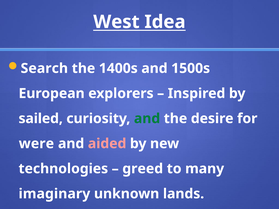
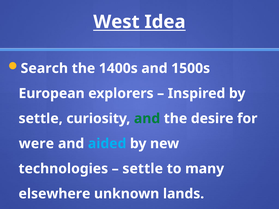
sailed at (41, 119): sailed -> settle
aided colour: pink -> light blue
greed at (143, 169): greed -> settle
imaginary: imaginary -> elsewhere
